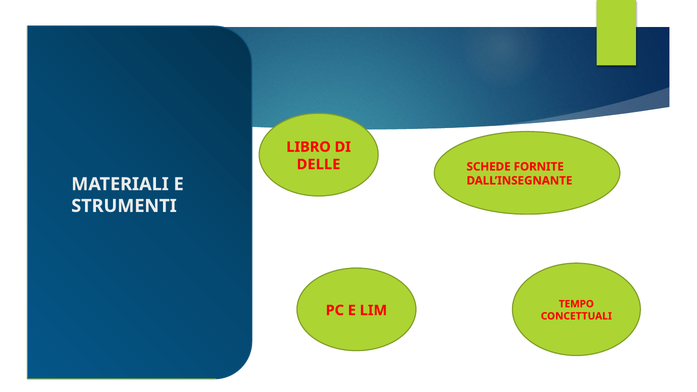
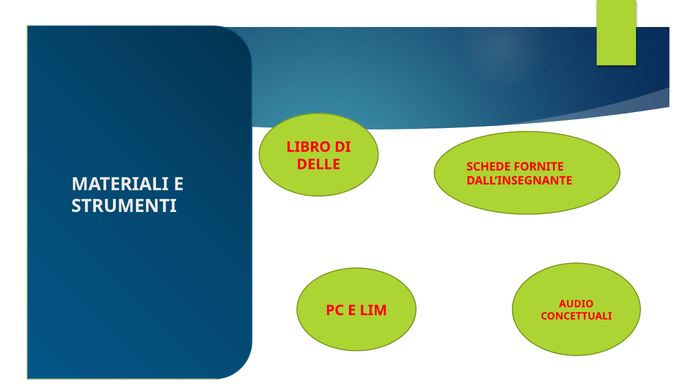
TEMPO: TEMPO -> AUDIO
